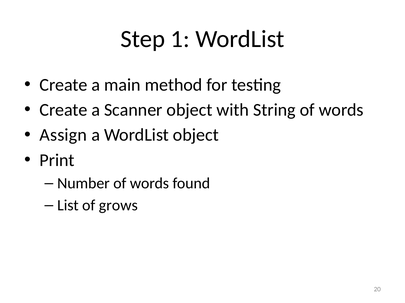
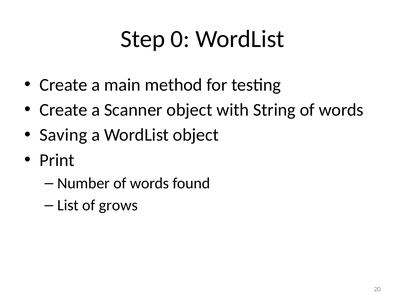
1: 1 -> 0
Assign: Assign -> Saving
